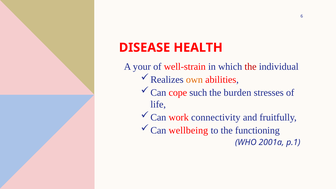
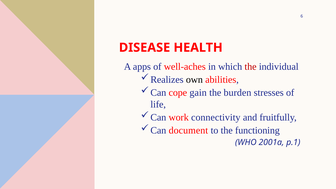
your: your -> apps
well-strain: well-strain -> well-aches
own colour: orange -> black
such: such -> gain
wellbeing: wellbeing -> document
